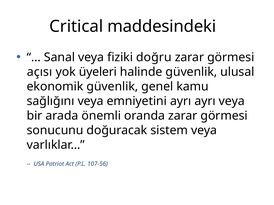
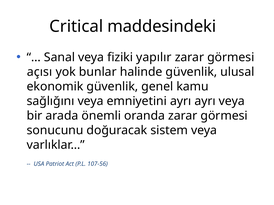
doğru: doğru -> yapılır
üyeleri: üyeleri -> bunlar
